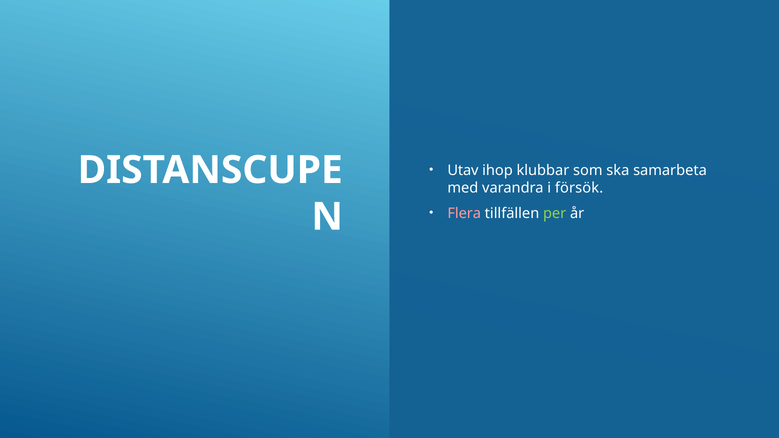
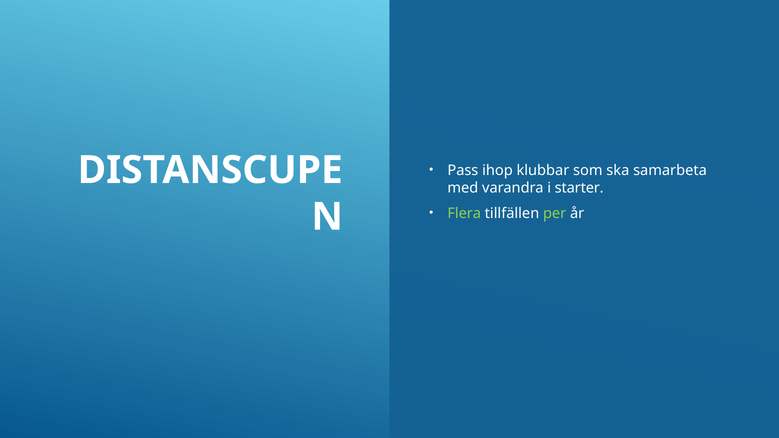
Utav: Utav -> Pass
försök: försök -> starter
Flera colour: pink -> light green
